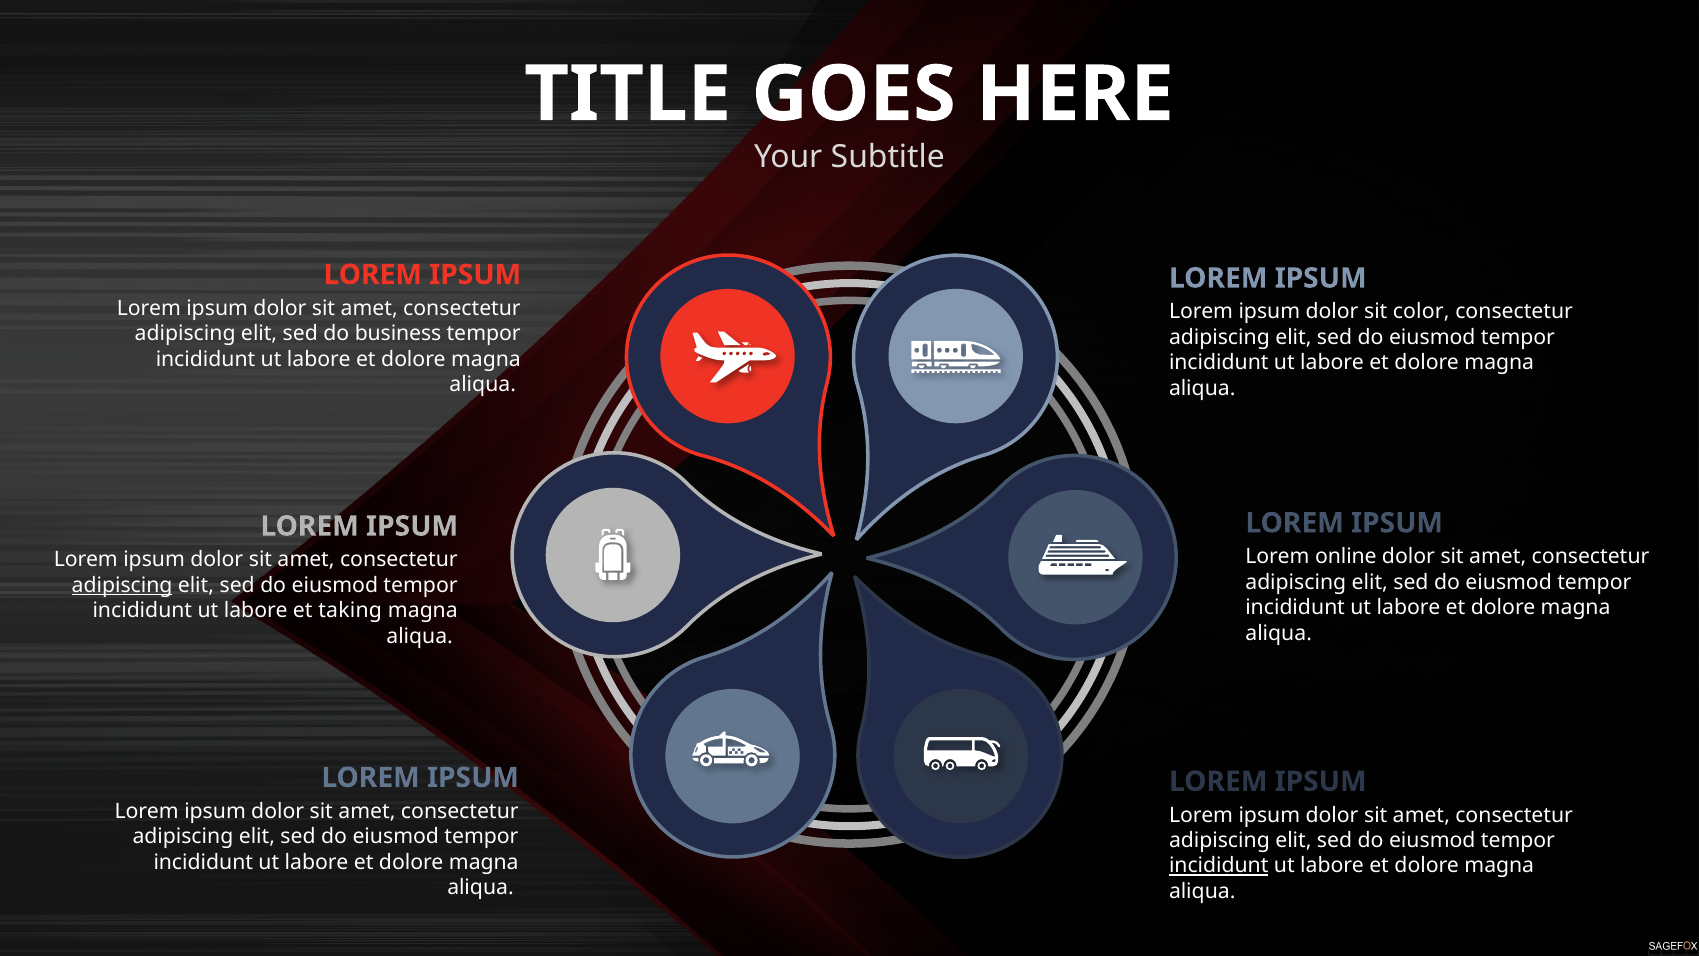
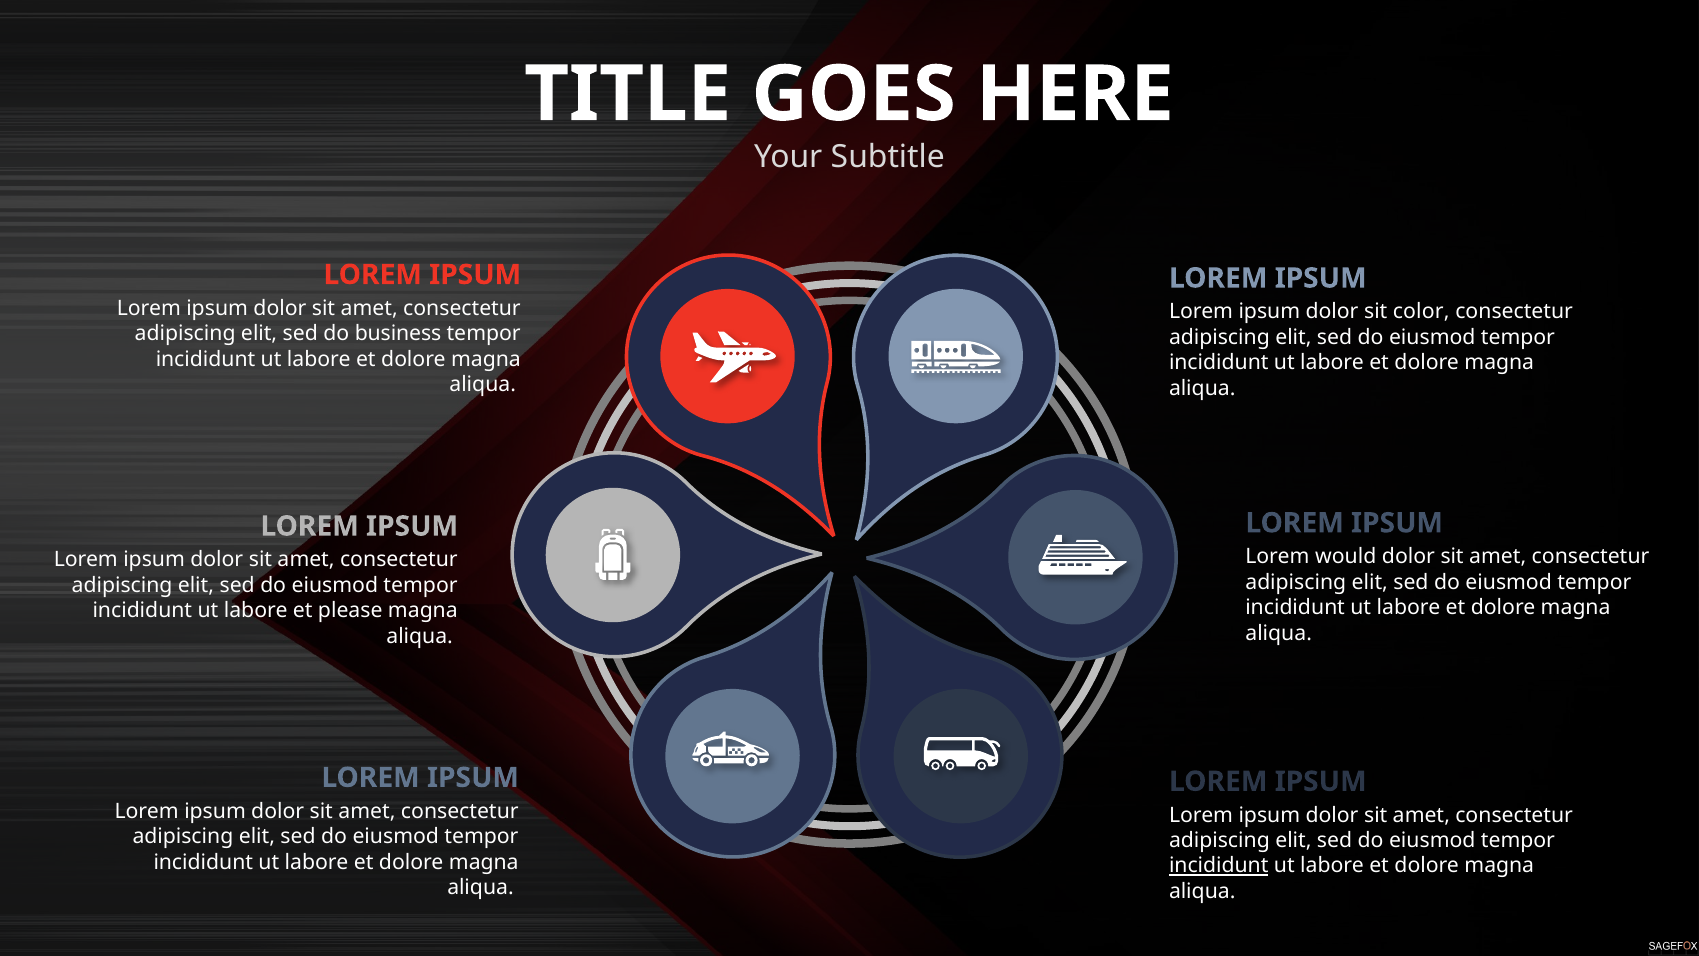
online: online -> would
adipiscing at (122, 585) underline: present -> none
taking: taking -> please
